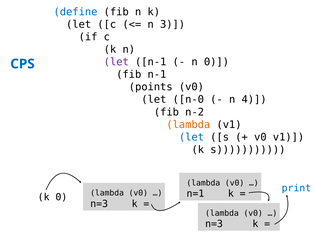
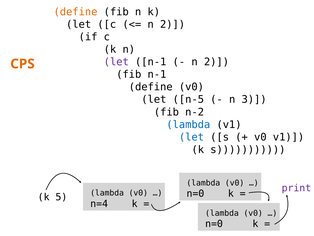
define at (76, 12) colour: blue -> orange
3 at (173, 24): 3 -> 2
0 at (216, 62): 0 -> 2
CPS colour: blue -> orange
points at (151, 87): points -> define
n-0: n-0 -> n-5
4: 4 -> 3
lambda at (188, 124) colour: orange -> blue
print colour: blue -> purple
n=1 at (195, 193): n=1 -> n=0
k 0: 0 -> 5
n=3 at (99, 203): n=3 -> n=4
n=3 at (214, 223): n=3 -> n=0
